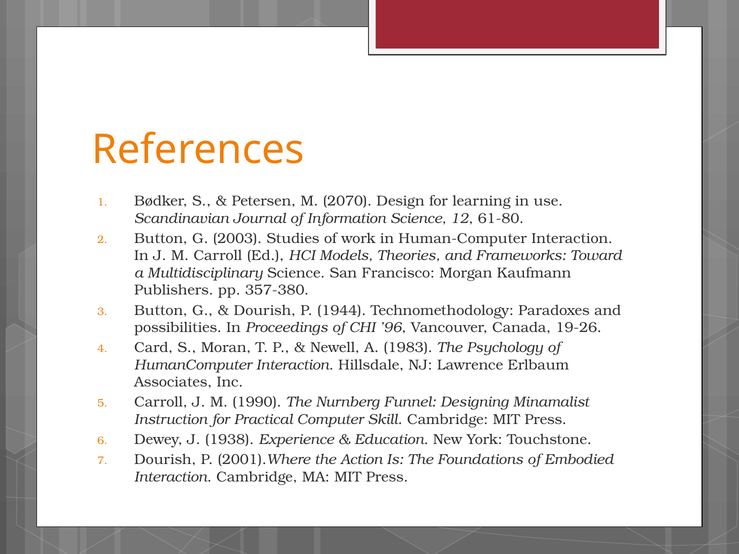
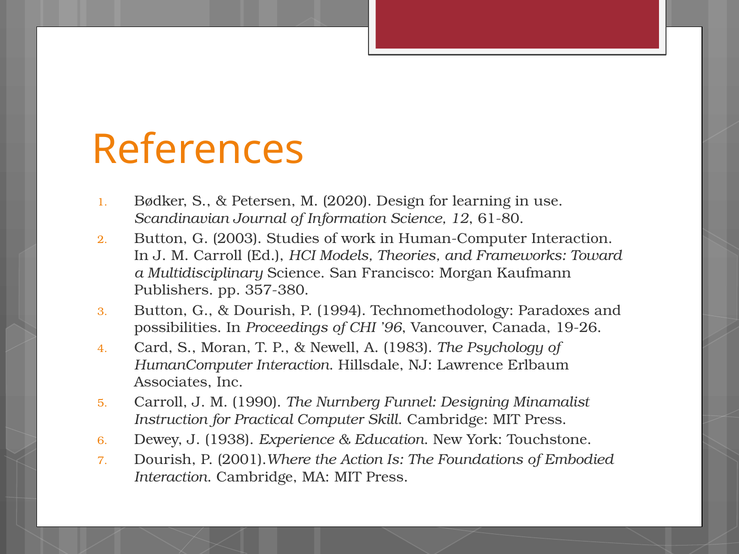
2070: 2070 -> 2020
1944: 1944 -> 1994
